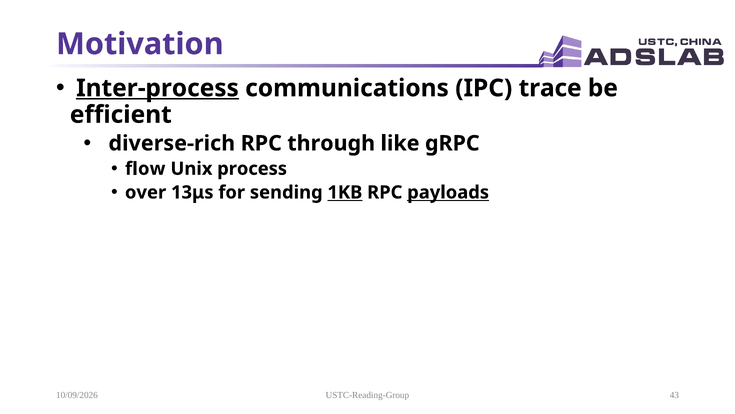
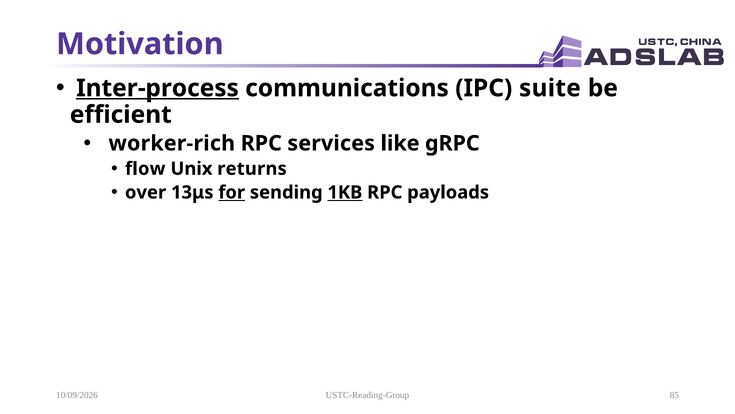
trace: trace -> suite
diverse-rich: diverse-rich -> worker-rich
through: through -> services
process: process -> returns
for underline: none -> present
payloads underline: present -> none
43: 43 -> 85
